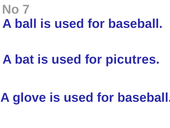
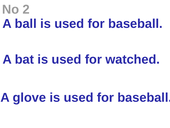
7: 7 -> 2
picutres: picutres -> watched
